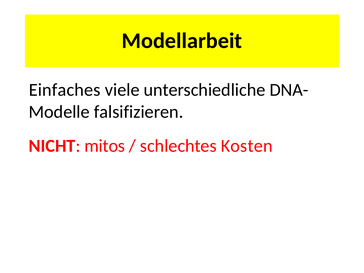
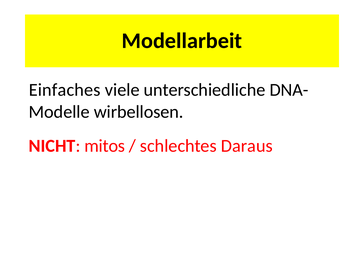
falsifizieren: falsifizieren -> wirbellosen
Kosten: Kosten -> Daraus
